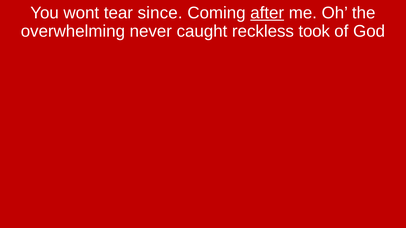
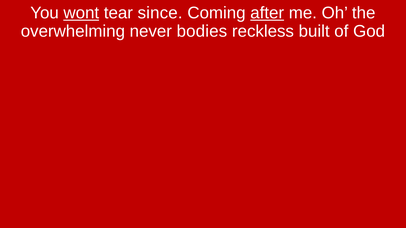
wont underline: none -> present
caught: caught -> bodies
took: took -> built
